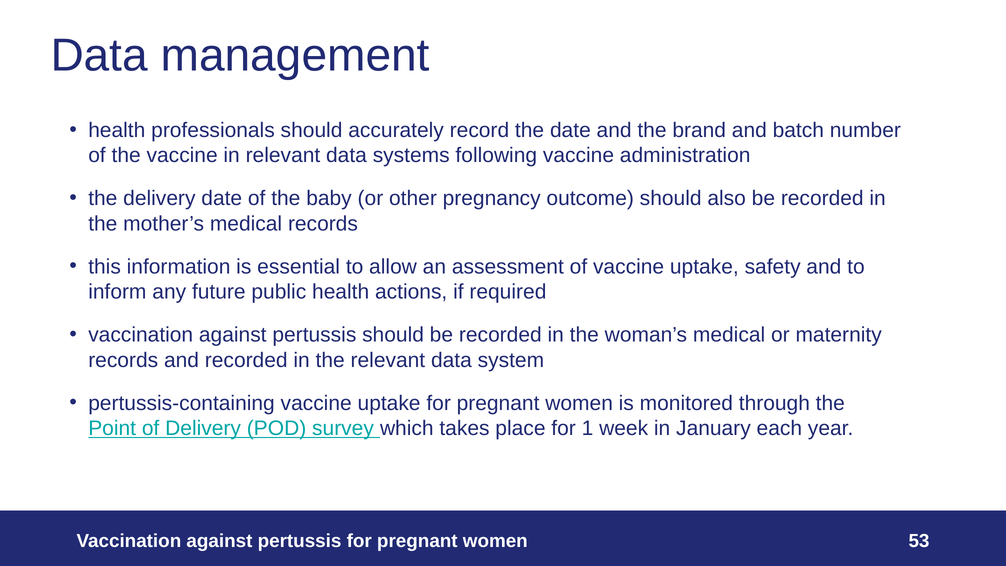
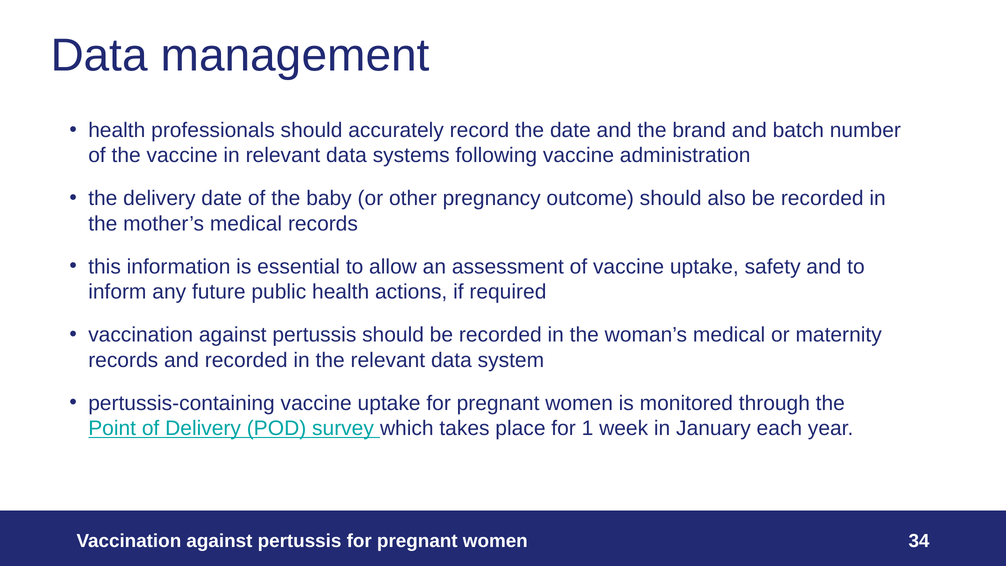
53: 53 -> 34
